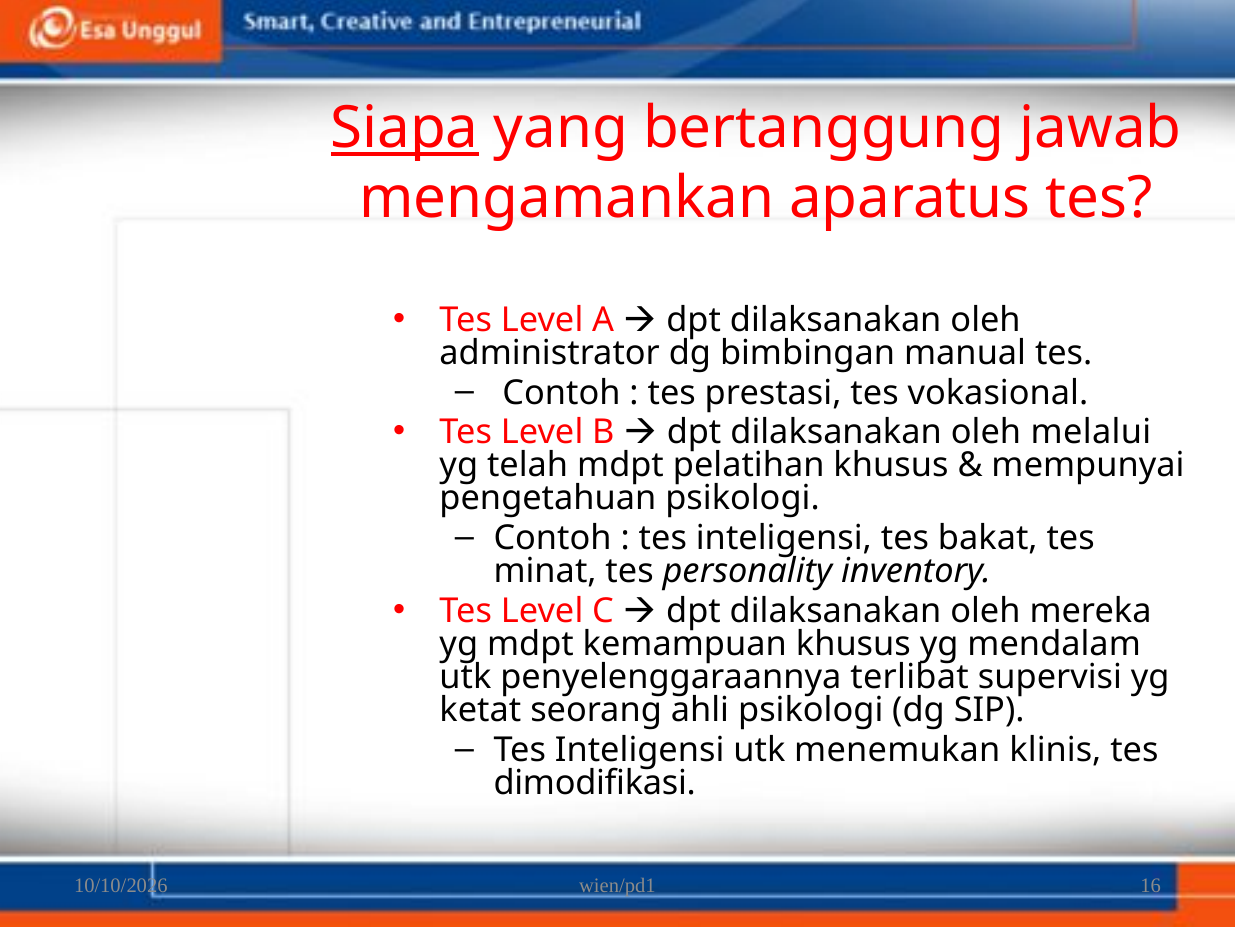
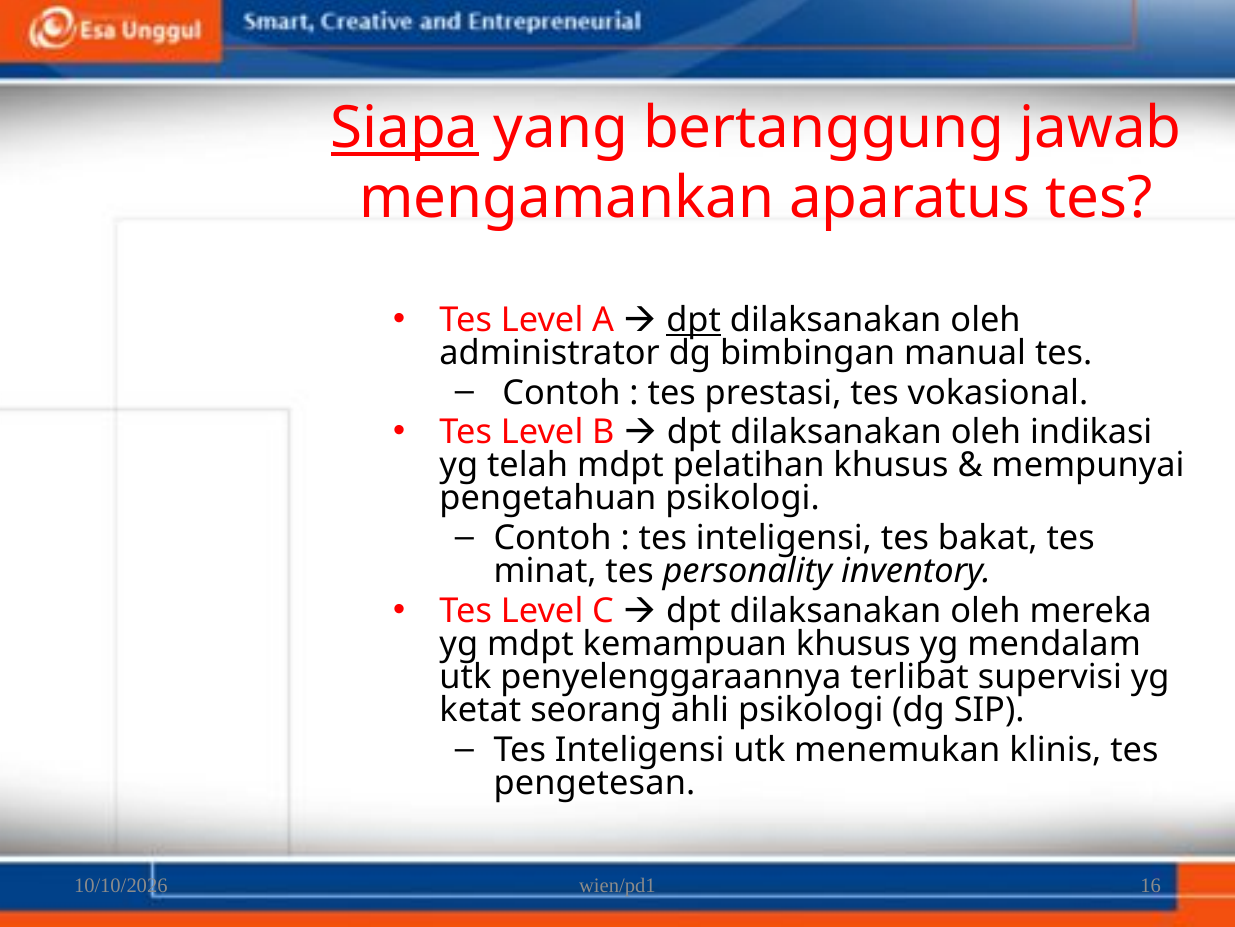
dpt at (694, 320) underline: none -> present
melalui: melalui -> indikasi
dimodifikasi: dimodifikasi -> pengetesan
